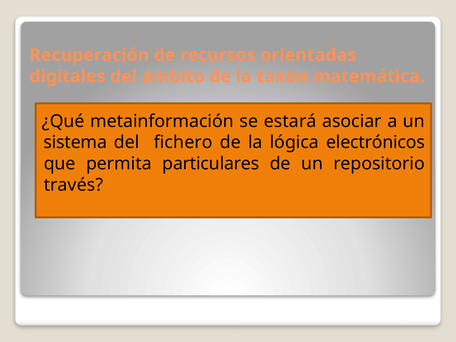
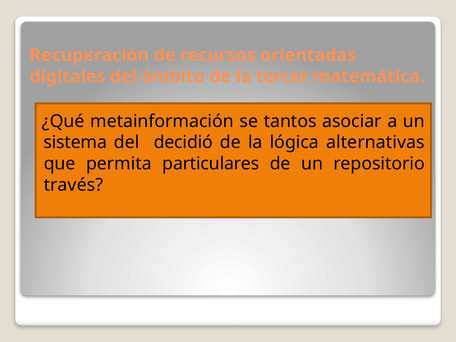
taxón: taxón -> tercer
estará: estará -> tantos
fichero: fichero -> decidió
electrónicos: electrónicos -> alternativas
